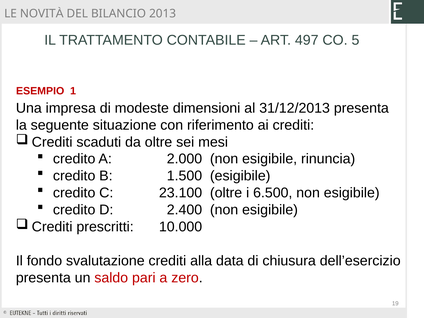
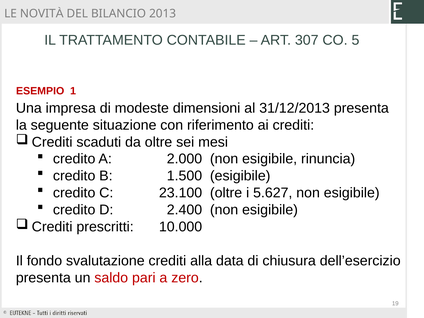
497: 497 -> 307
6.500: 6.500 -> 5.627
